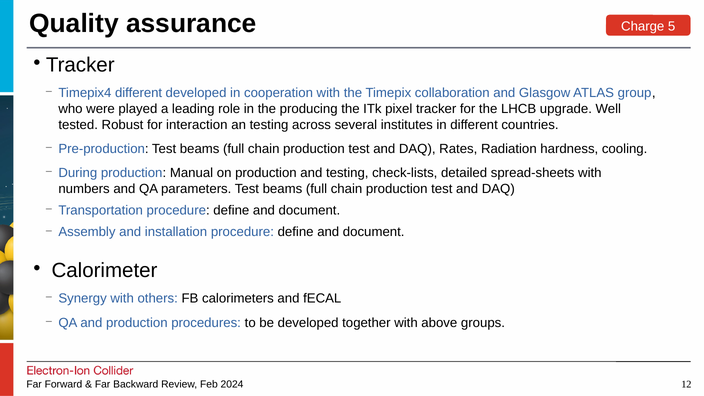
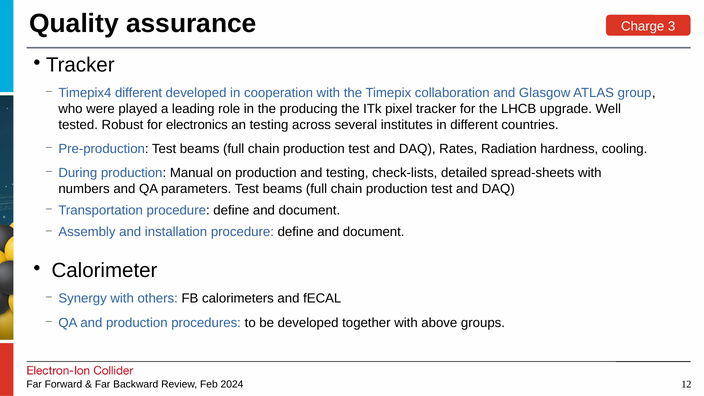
5: 5 -> 3
interaction: interaction -> electronics
